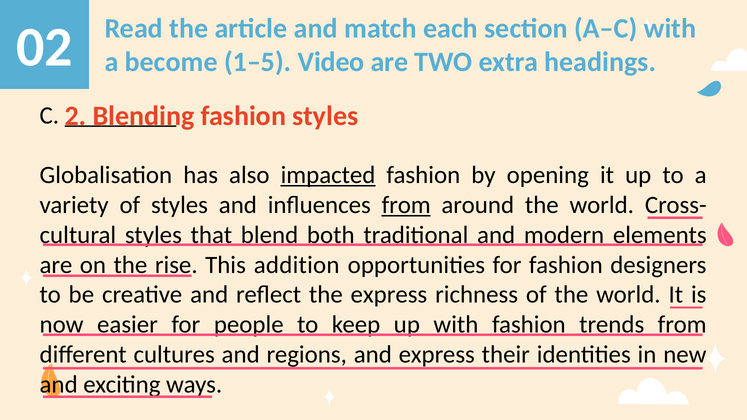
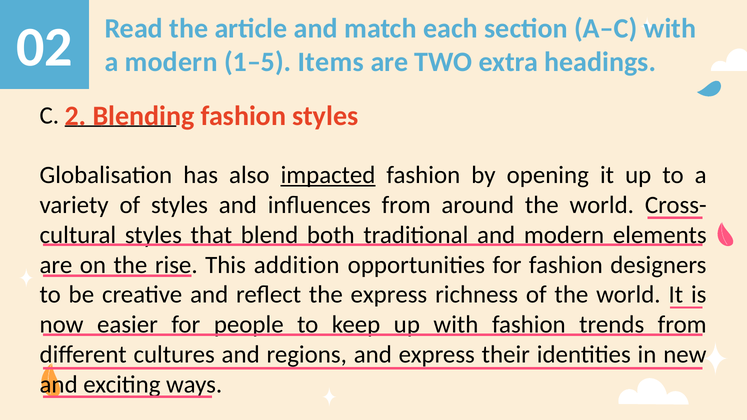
a become: become -> modern
Video: Video -> Items
from at (406, 205) underline: present -> none
